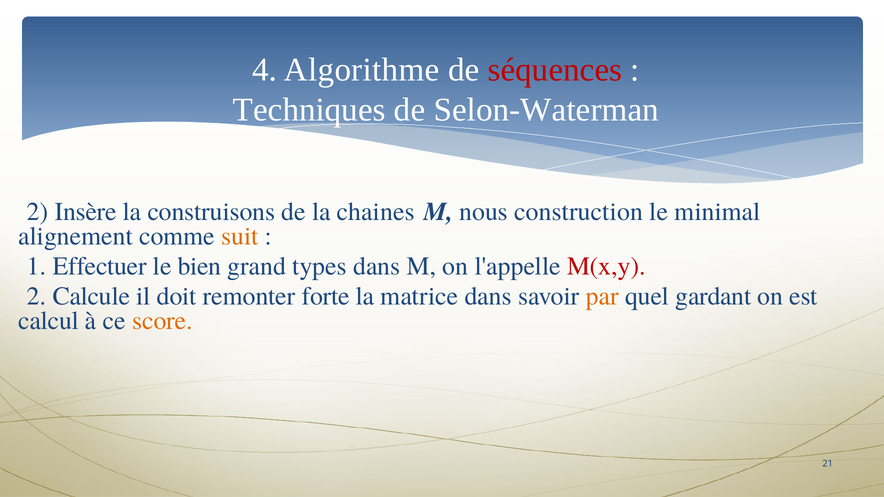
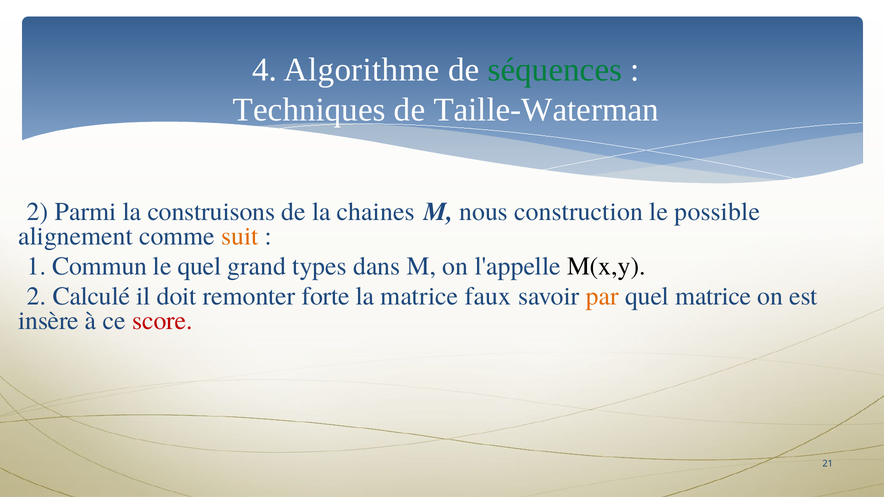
séquences colour: red -> green
Selon-Waterman: Selon-Waterman -> Taille-Waterman
Insère: Insère -> Parmi
minimal: minimal -> possible
Effectuer: Effectuer -> Commun
le bien: bien -> quel
M(x,y colour: red -> black
Calcule: Calcule -> Calculé
matrice dans: dans -> faux
quel gardant: gardant -> matrice
calcul: calcul -> insère
score colour: orange -> red
